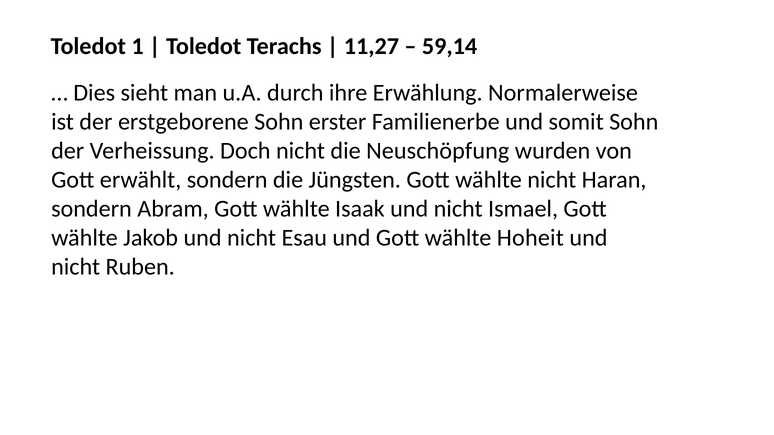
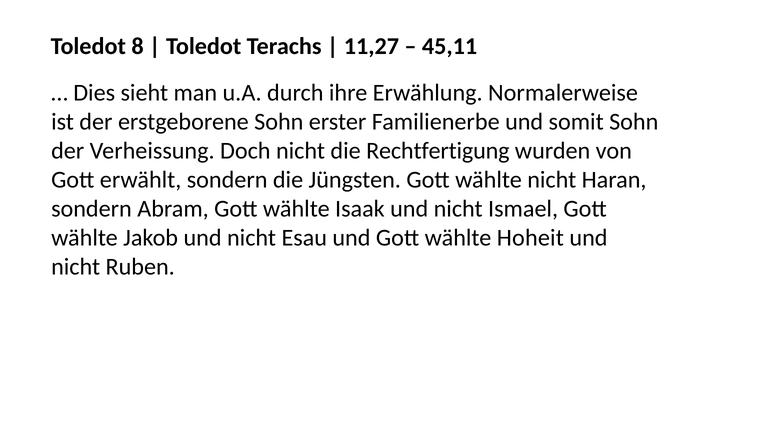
1: 1 -> 8
59,14: 59,14 -> 45,11
Neuschöpfung: Neuschöpfung -> Rechtfertigung
